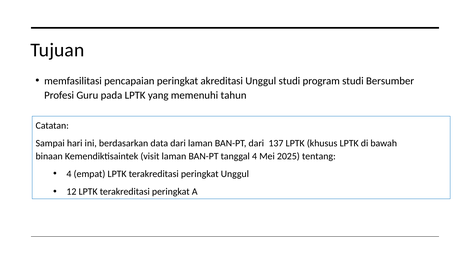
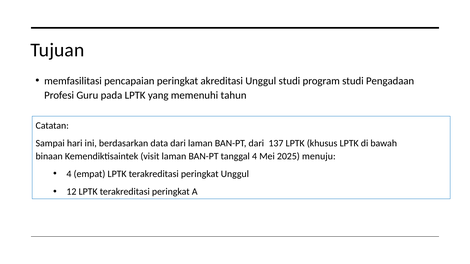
Bersumber: Bersumber -> Pengadaan
tentang: tentang -> menuju
